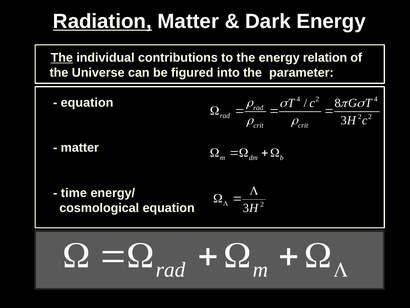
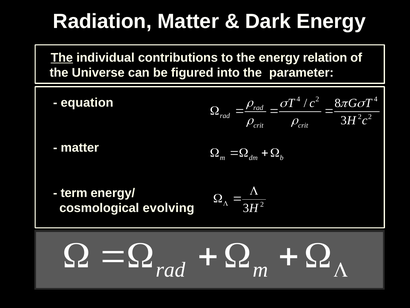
Radiation underline: present -> none
time: time -> term
cosmological equation: equation -> evolving
